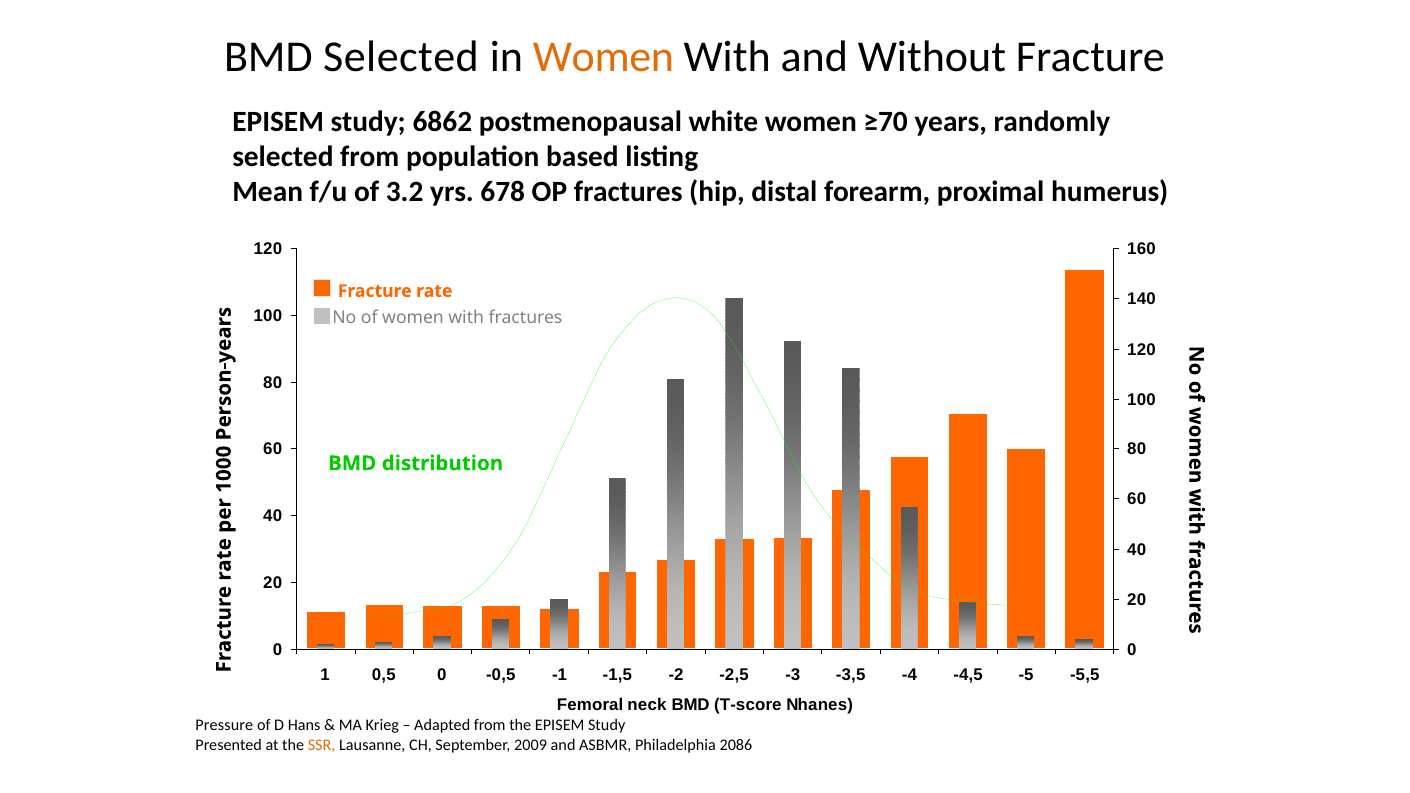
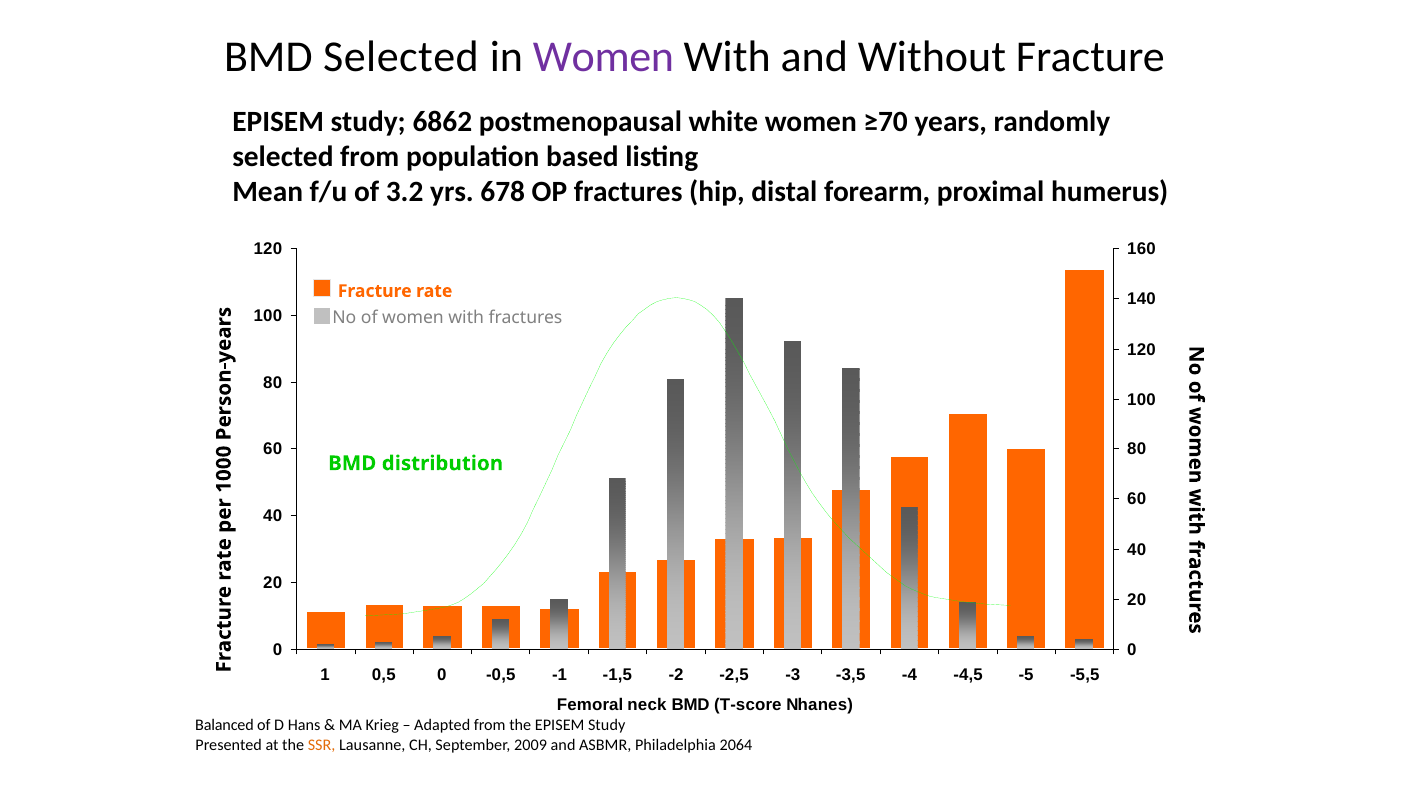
Women at (603, 57) colour: orange -> purple
Pressure: Pressure -> Balanced
2086: 2086 -> 2064
